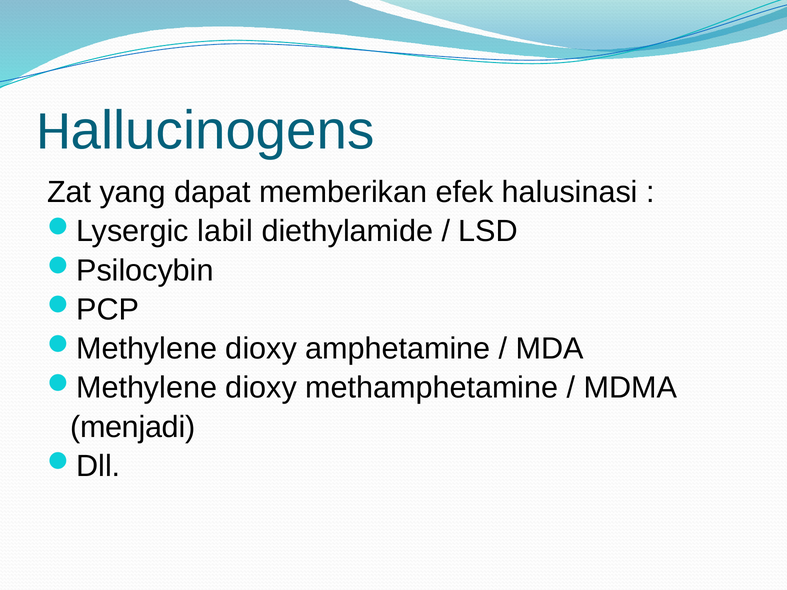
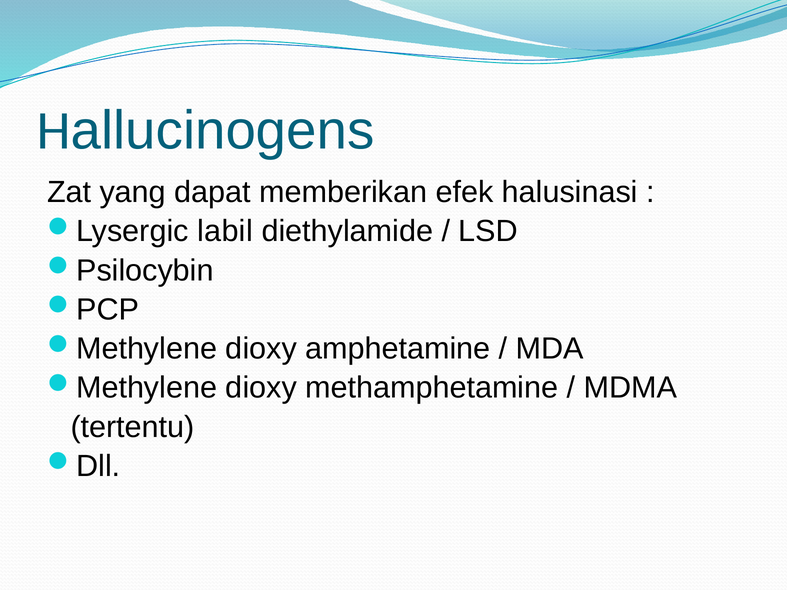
menjadi: menjadi -> tertentu
